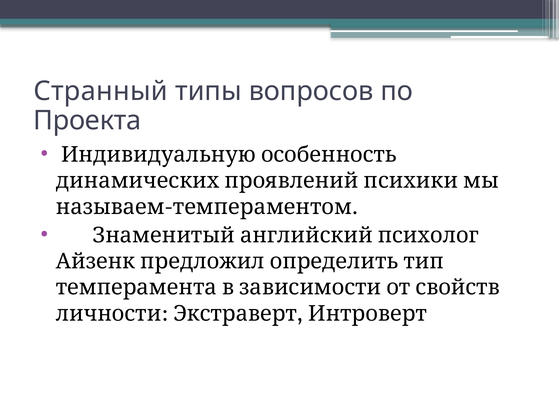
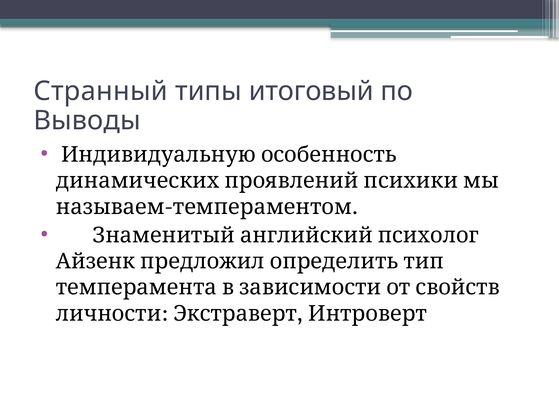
вопросов: вопросов -> итоговый
Проекта: Проекта -> Выводы
